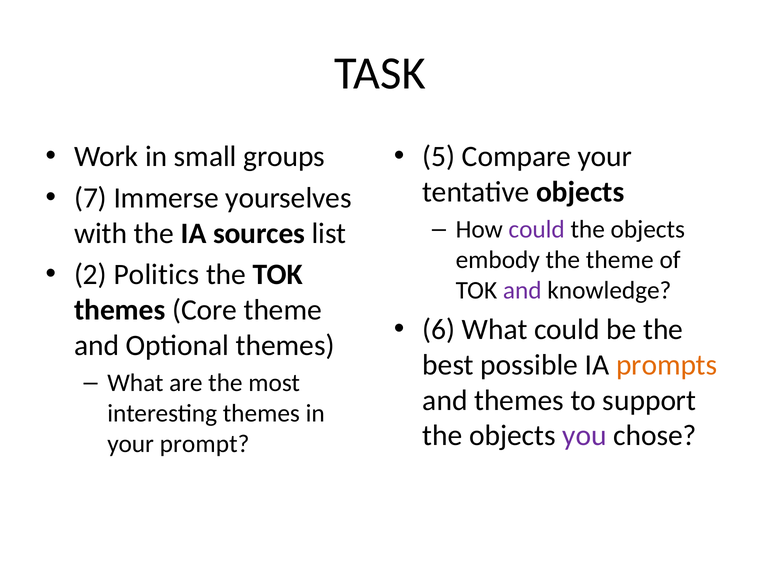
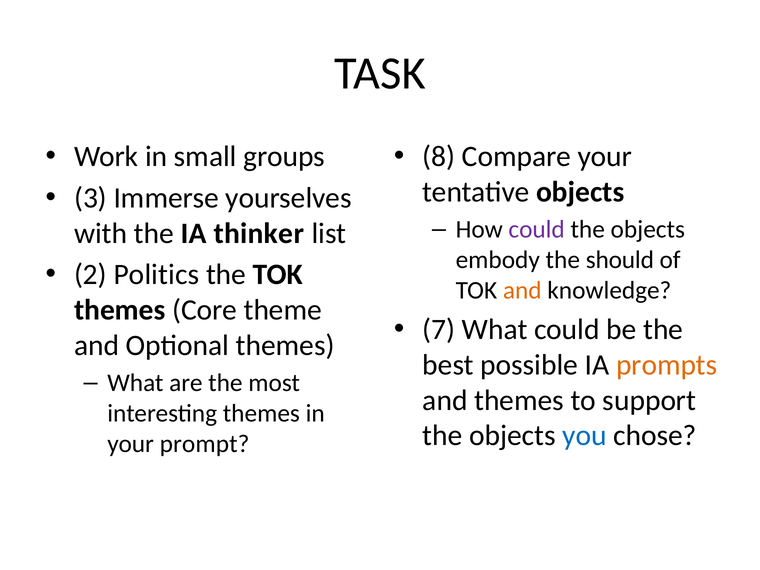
5: 5 -> 8
7: 7 -> 3
sources: sources -> thinker
the theme: theme -> should
and at (522, 290) colour: purple -> orange
6: 6 -> 7
you colour: purple -> blue
